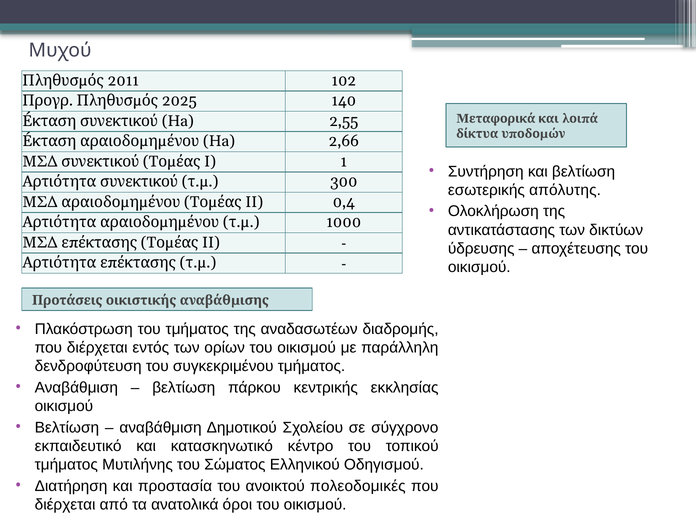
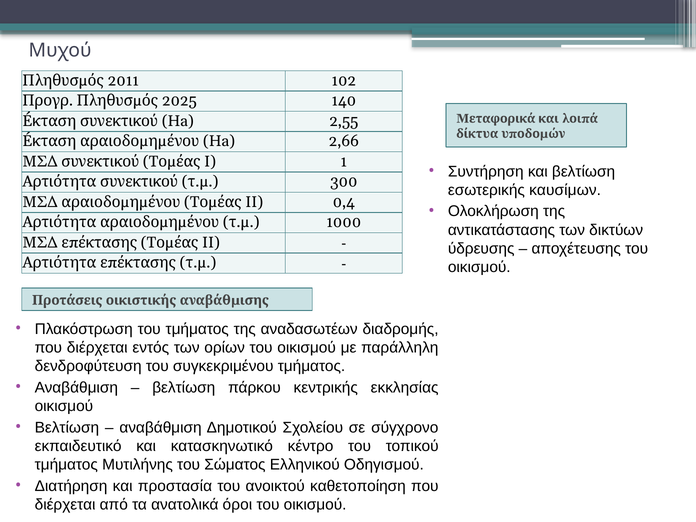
απόλυτης: απόλυτης -> καυσίμων
πολεοδομικές: πολεοδομικές -> καθετοποίηση
